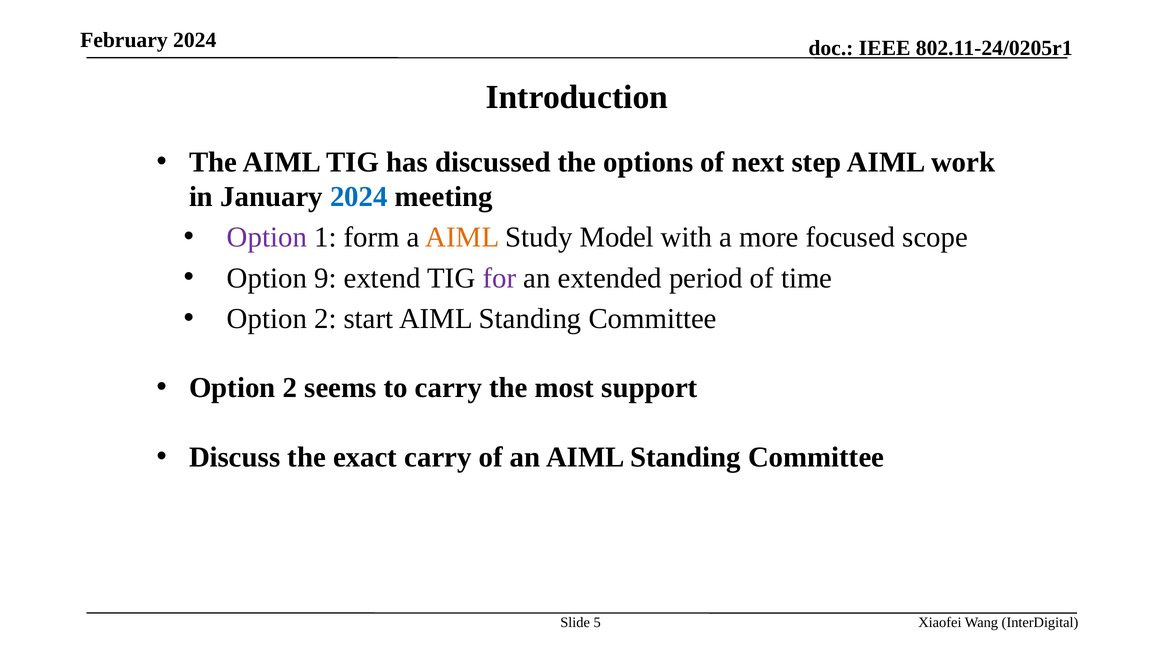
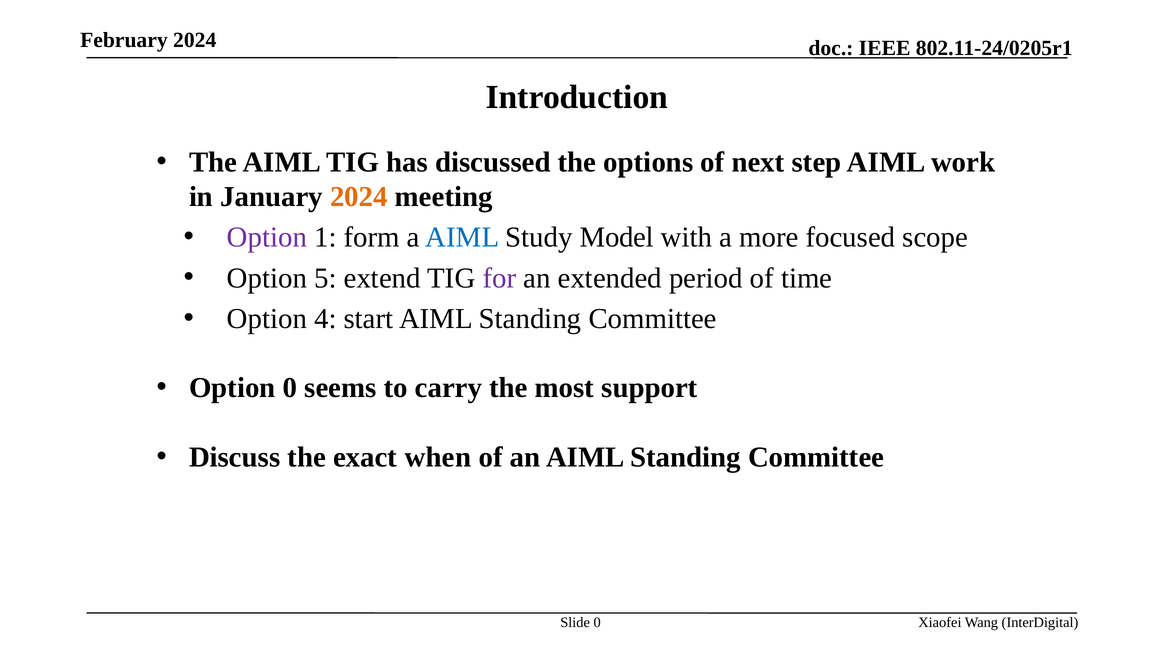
2024 at (359, 197) colour: blue -> orange
AIML at (462, 237) colour: orange -> blue
9: 9 -> 5
2 at (325, 319): 2 -> 4
2 at (290, 388): 2 -> 0
exact carry: carry -> when
Slide 5: 5 -> 0
